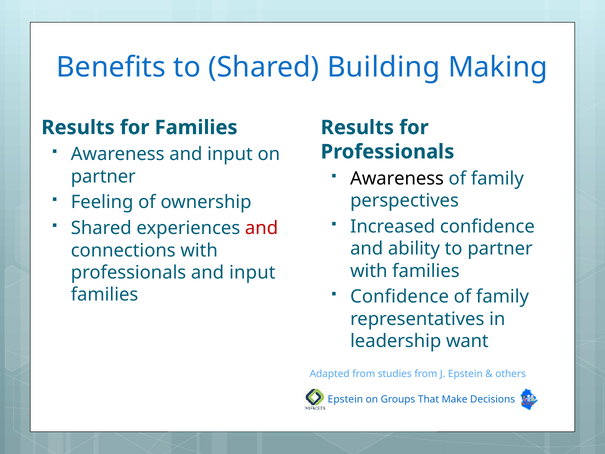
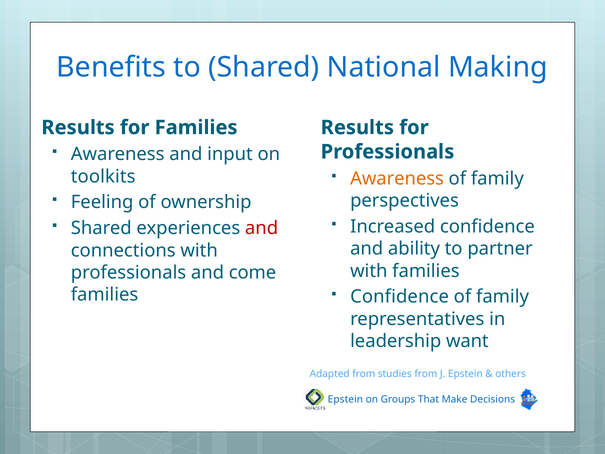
Building: Building -> National
partner at (103, 176): partner -> toolkits
Awareness at (397, 178) colour: black -> orange
professionals and input: input -> come
